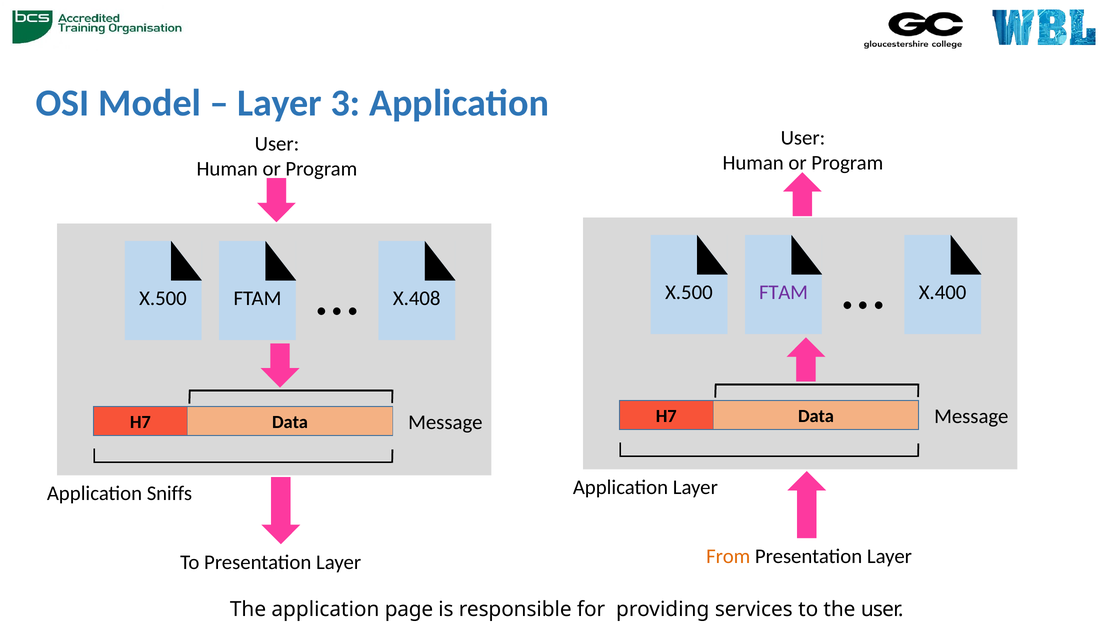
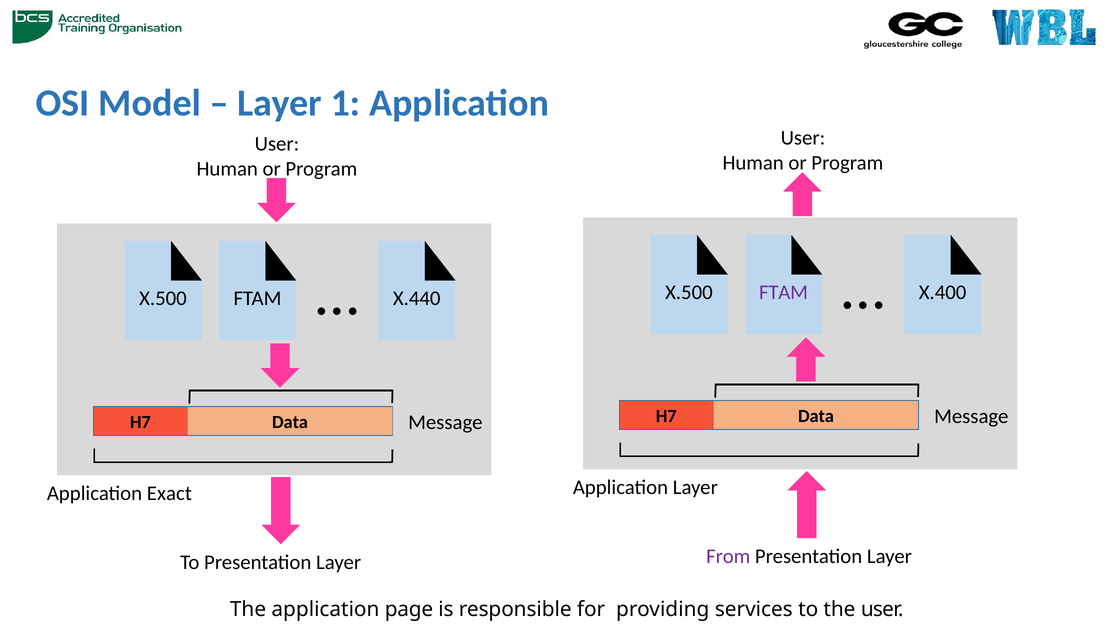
3: 3 -> 1
X.408: X.408 -> X.440
Sniffs: Sniffs -> Exact
From colour: orange -> purple
